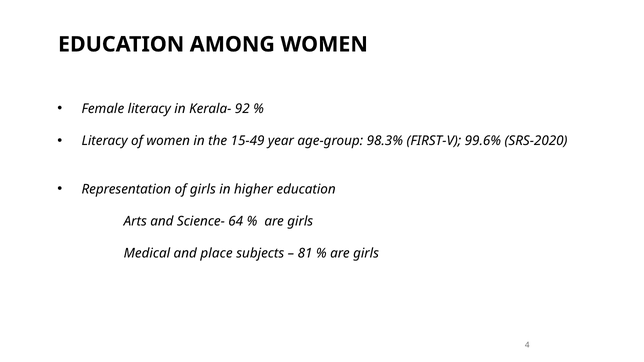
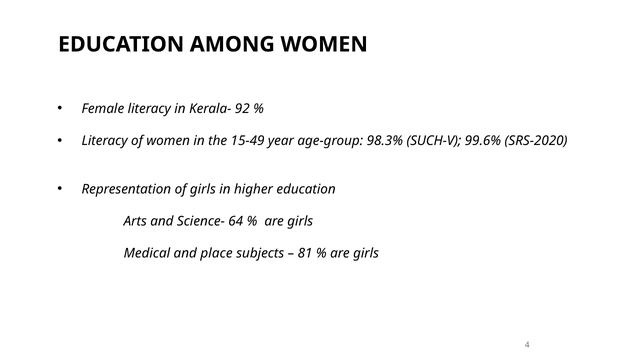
FIRST-V: FIRST-V -> SUCH-V
